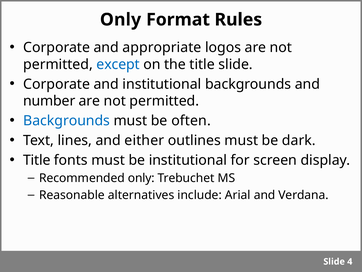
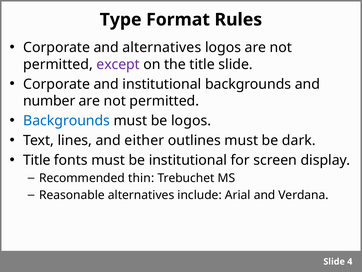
Only at (121, 20): Only -> Type
and appropriate: appropriate -> alternatives
except colour: blue -> purple
be often: often -> logos
Recommended only: only -> thin
